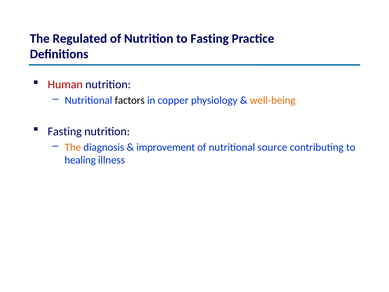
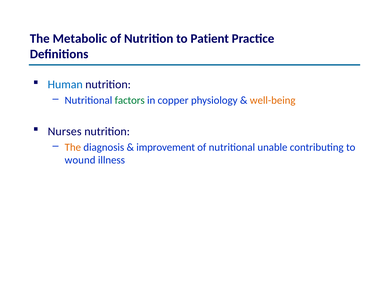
Regulated: Regulated -> Metabolic
to Fasting: Fasting -> Patient
Human colour: red -> blue
factors colour: black -> green
Fasting at (65, 131): Fasting -> Nurses
source: source -> unable
healing: healing -> wound
